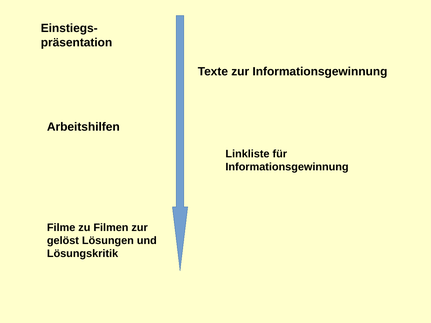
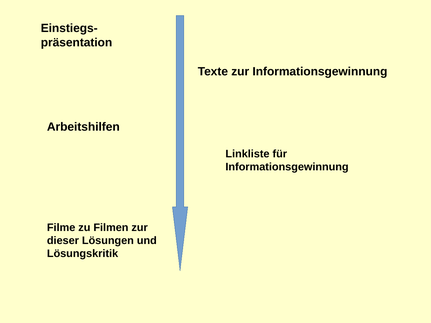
gelöst: gelöst -> dieser
